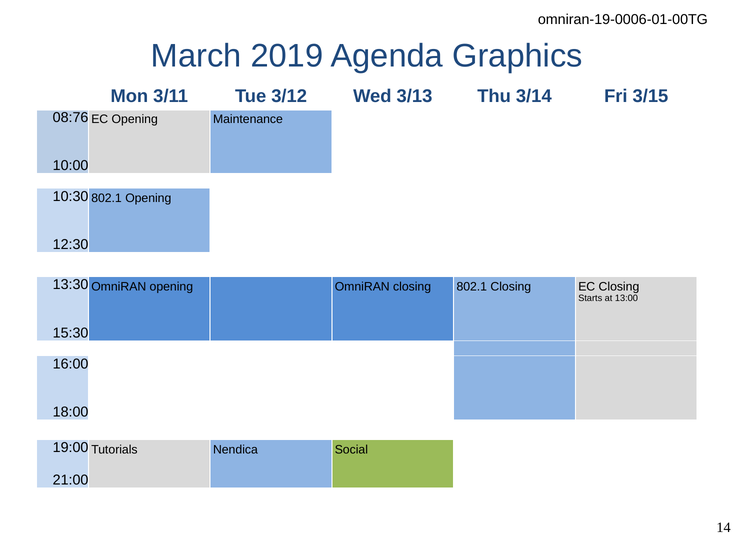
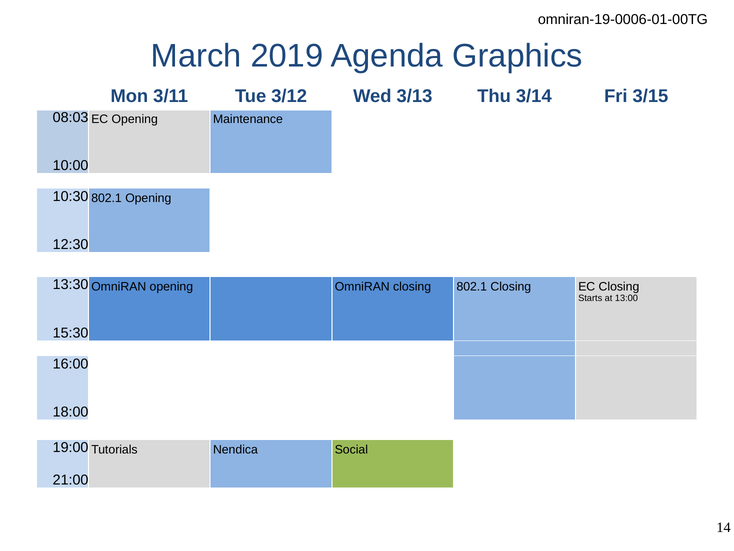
08:76: 08:76 -> 08:03
